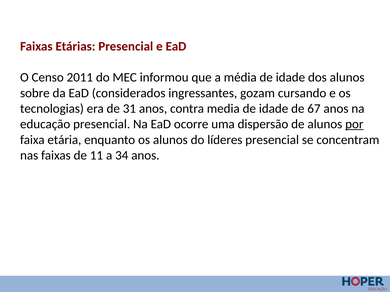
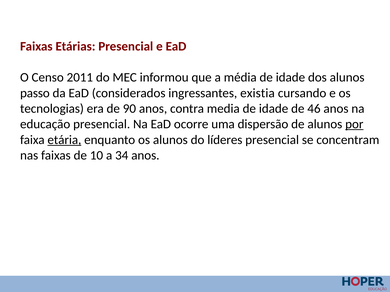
sobre: sobre -> passo
gozam: gozam -> existia
31: 31 -> 90
67: 67 -> 46
etária underline: none -> present
11: 11 -> 10
